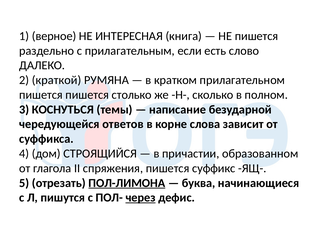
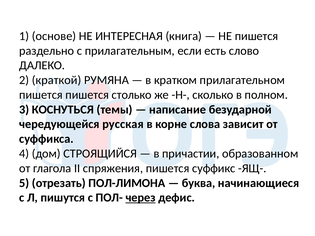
верное: верное -> основе
ответов: ответов -> русская
ПОЛ-ЛИМОНА underline: present -> none
